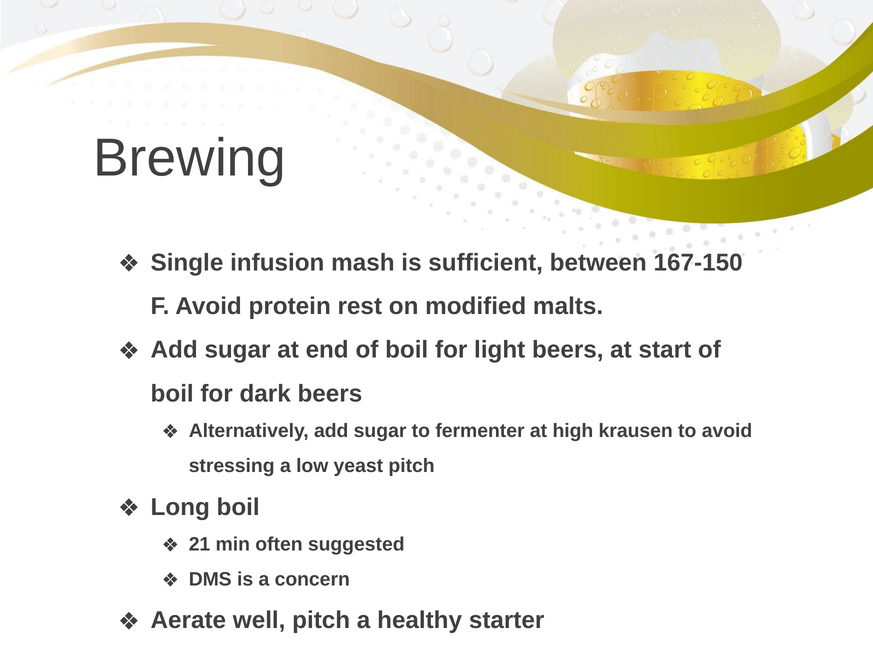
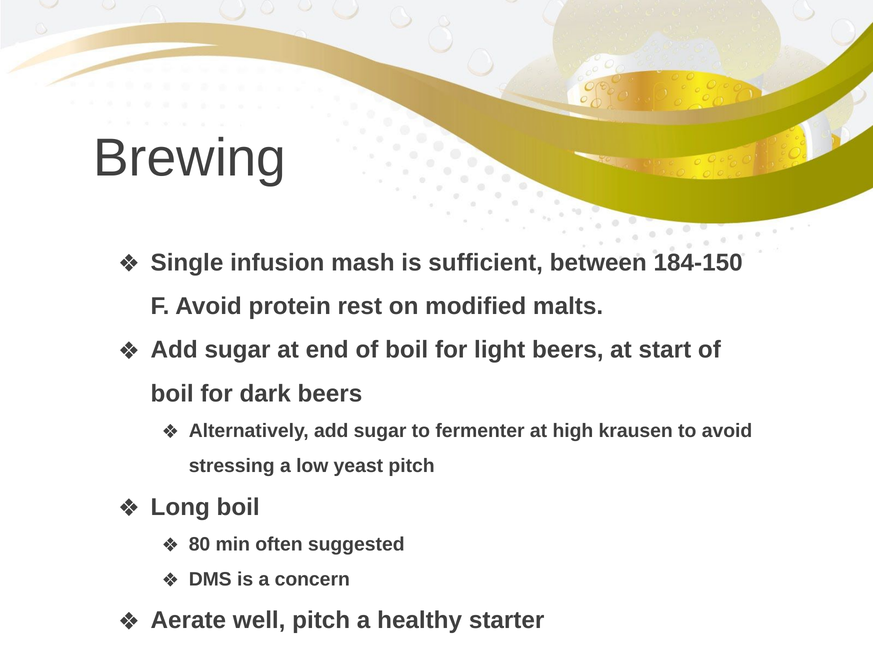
167-150: 167-150 -> 184-150
21: 21 -> 80
